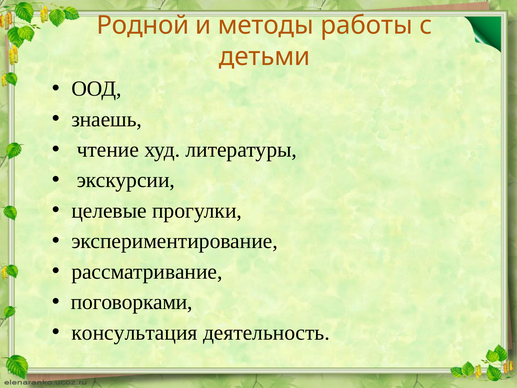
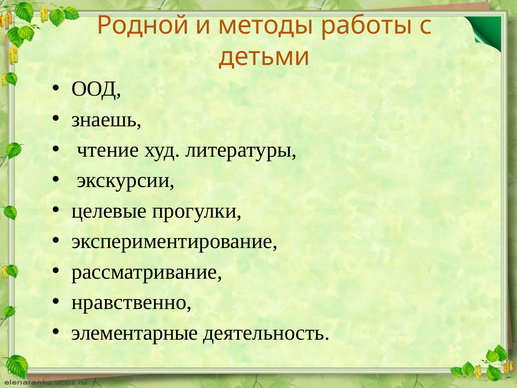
поговорками: поговорками -> нравственно
консультация: консультация -> элементарные
